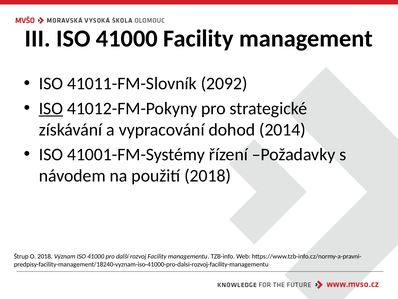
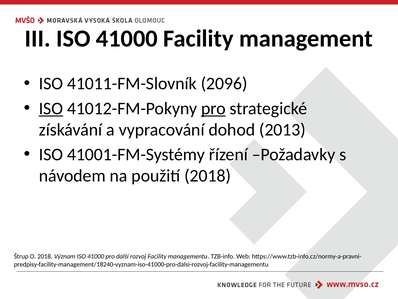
2092: 2092 -> 2096
pro at (213, 108) underline: none -> present
2014: 2014 -> 2013
